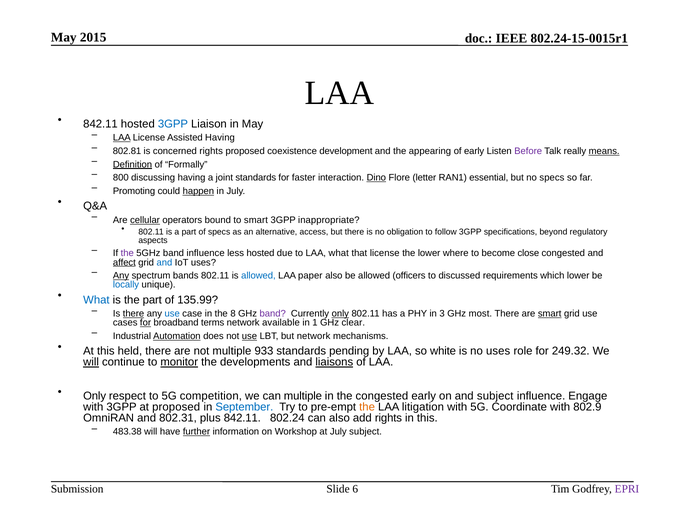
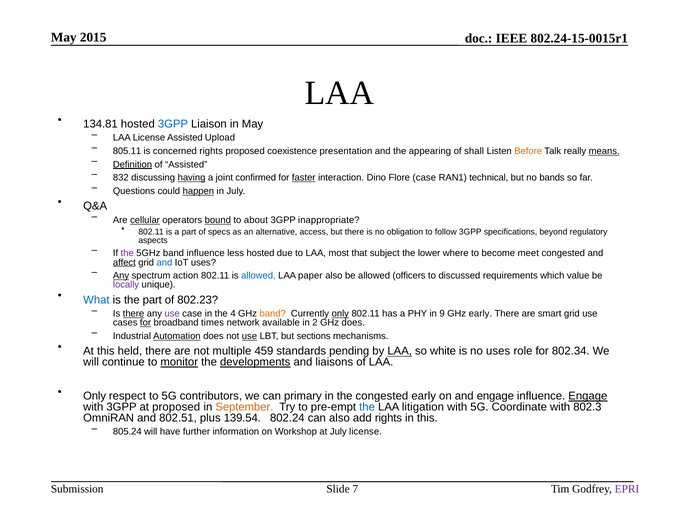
842.11 at (101, 124): 842.11 -> 134.81
LAA at (122, 138) underline: present -> none
Assisted Having: Having -> Upload
802.81: 802.81 -> 805.11
development: development -> presentation
of early: early -> shall
Before colour: purple -> orange
of Formally: Formally -> Assisted
800: 800 -> 832
having at (192, 177) underline: none -> present
joint standards: standards -> confirmed
faster underline: none -> present
Dino underline: present -> none
Flore letter: letter -> case
essential: essential -> technical
no specs: specs -> bands
Promoting: Promoting -> Questions
bound underline: none -> present
to smart: smart -> about
LAA what: what -> most
that license: license -> subject
close: close -> meet
bands: bands -> action
which lower: lower -> value
locally colour: blue -> purple
135.99: 135.99 -> 802.23
use at (172, 313) colour: blue -> purple
8: 8 -> 4
band at (273, 313) colour: purple -> orange
3: 3 -> 9
GHz most: most -> early
smart at (550, 313) underline: present -> none
terms: terms -> times
1: 1 -> 2
GHz clear: clear -> does
but network: network -> sections
933: 933 -> 459
LAA at (400, 351) underline: none -> present
249.32: 249.32 -> 802.34
will at (91, 362) underline: present -> none
developments underline: none -> present
liaisons underline: present -> none
competition: competition -> contributors
can multiple: multiple -> primary
and subject: subject -> engage
Engage at (588, 396) underline: none -> present
September colour: blue -> orange
the at (367, 406) colour: orange -> blue
802.9: 802.9 -> 802.3
802.31: 802.31 -> 802.51
plus 842.11: 842.11 -> 139.54
483.38: 483.38 -> 805.24
further underline: present -> none
July subject: subject -> license
6: 6 -> 7
